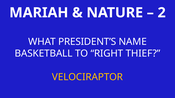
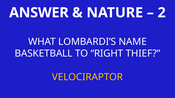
MARIAH: MARIAH -> ANSWER
PRESIDENT’S: PRESIDENT’S -> LOMBARDI’S
